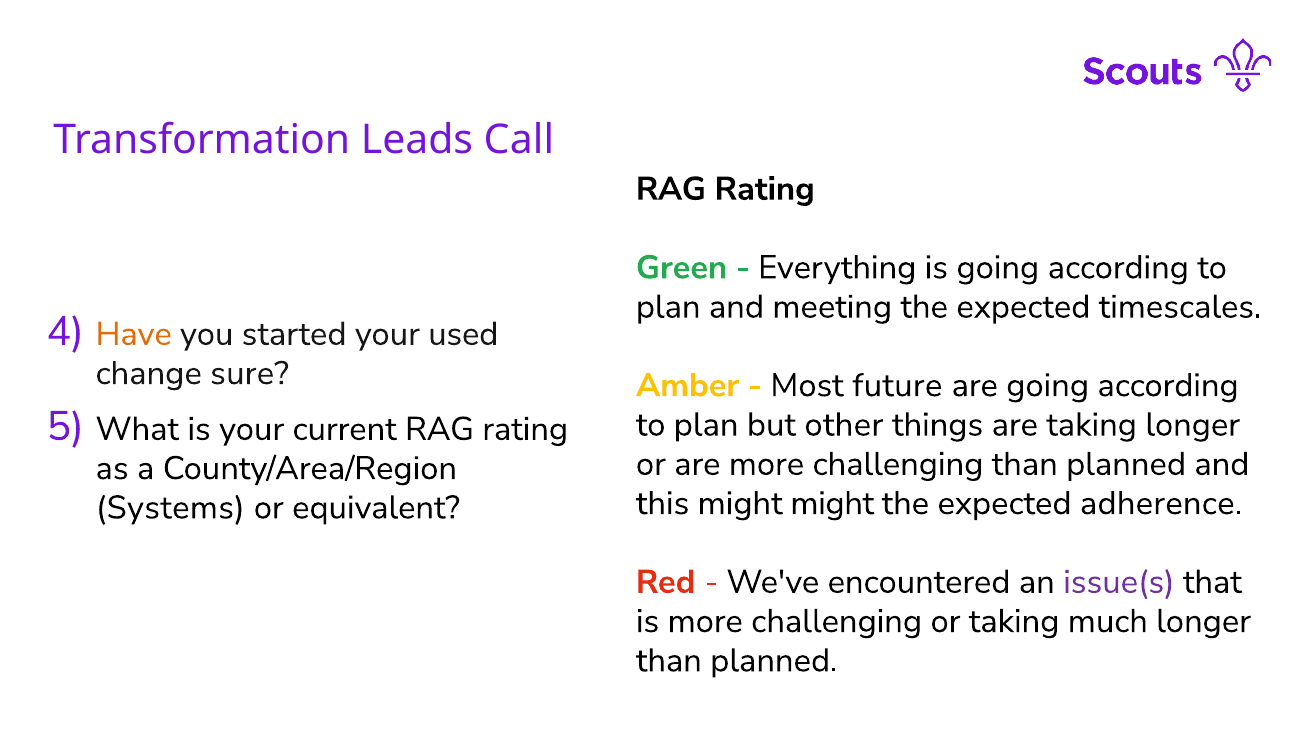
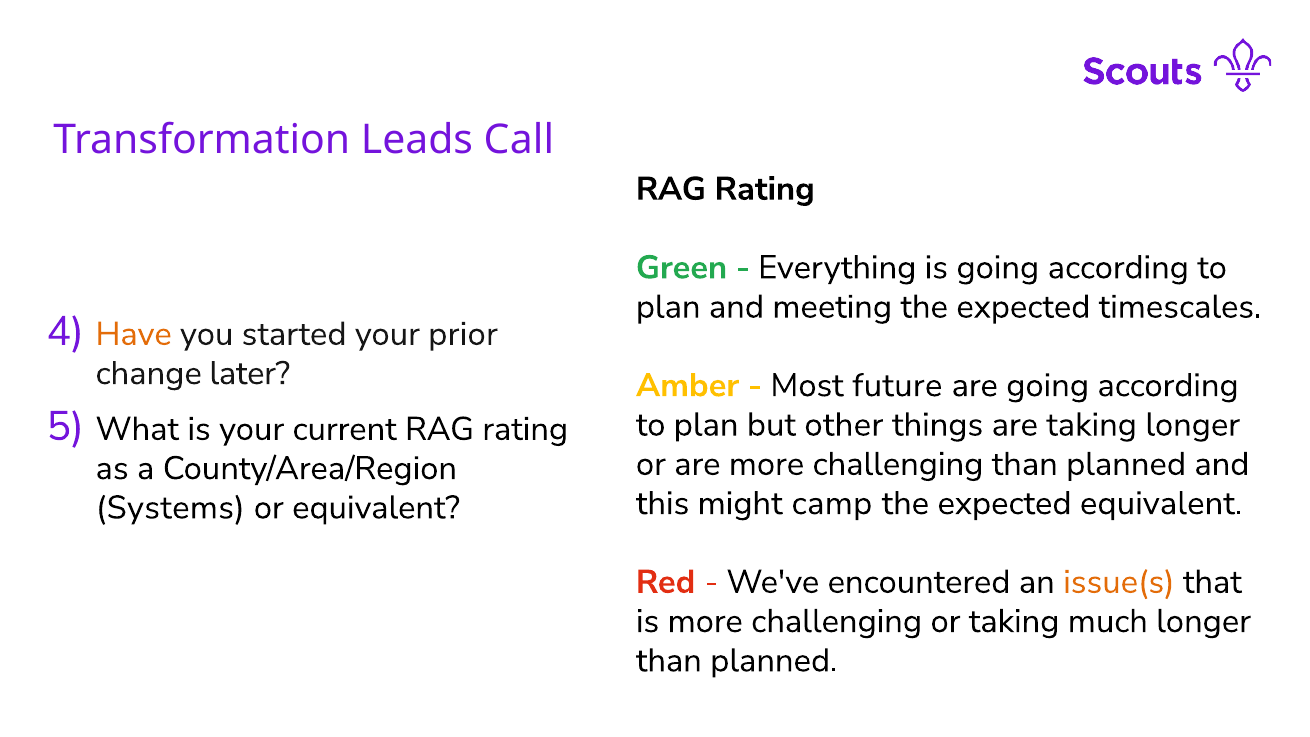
used: used -> prior
sure: sure -> later
might might: might -> camp
expected adherence: adherence -> equivalent
issue(s colour: purple -> orange
